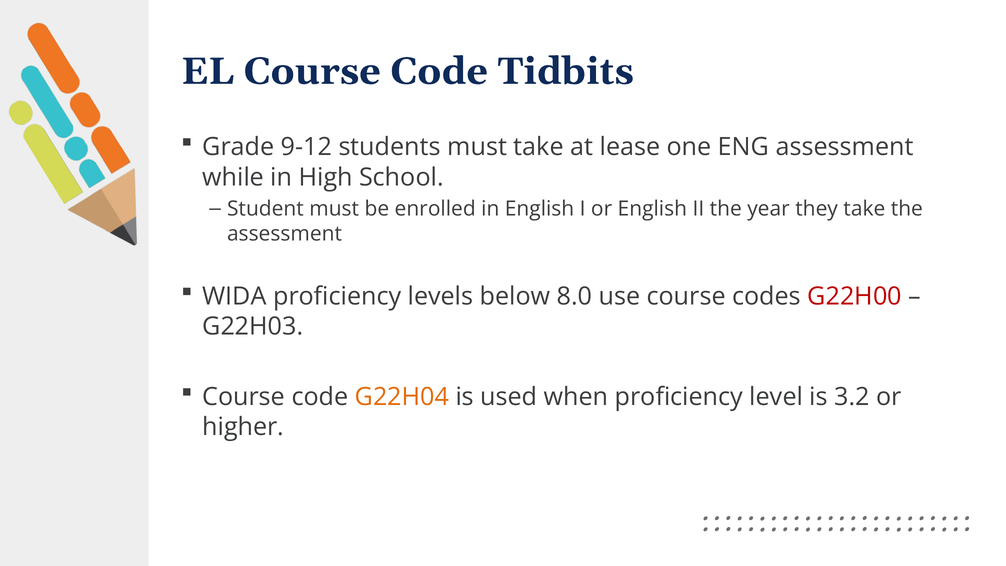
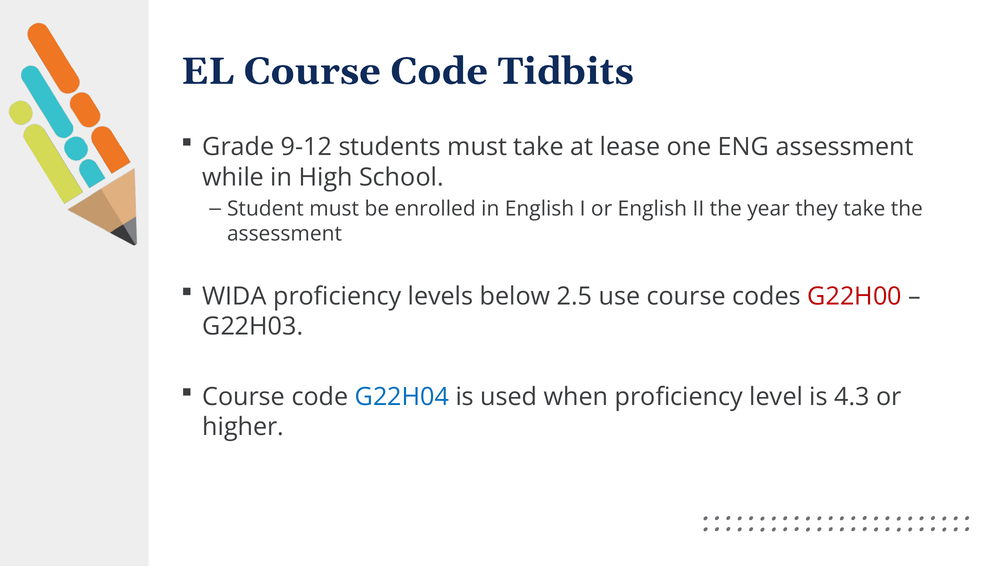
8.0: 8.0 -> 2.5
G22H04 colour: orange -> blue
3.2: 3.2 -> 4.3
